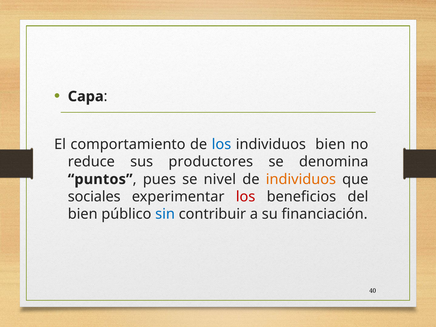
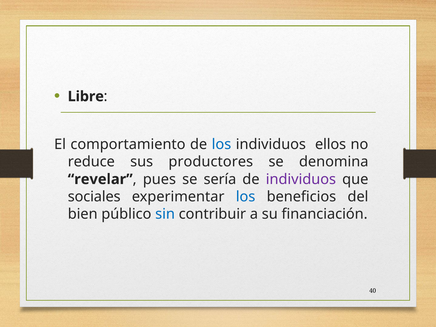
Capa: Capa -> Libre
individuos bien: bien -> ellos
puntos: puntos -> revelar
nivel: nivel -> sería
individuos at (301, 179) colour: orange -> purple
los at (246, 197) colour: red -> blue
